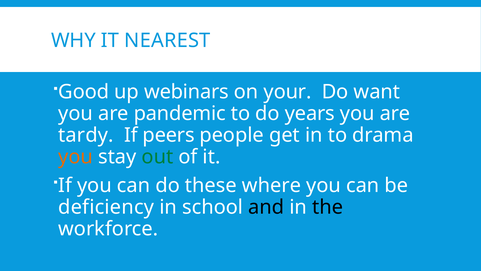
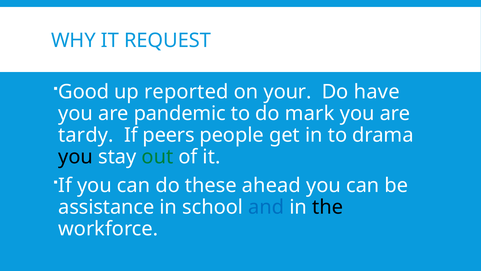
NEAREST: NEAREST -> REQUEST
webinars: webinars -> reported
want: want -> have
years: years -> mark
you at (76, 157) colour: orange -> black
where: where -> ahead
deficiency: deficiency -> assistance
and colour: black -> blue
